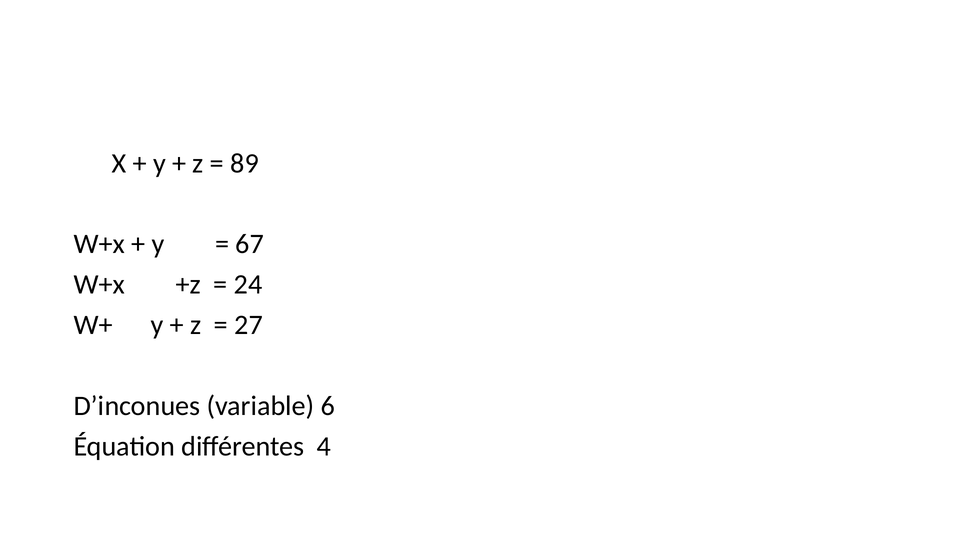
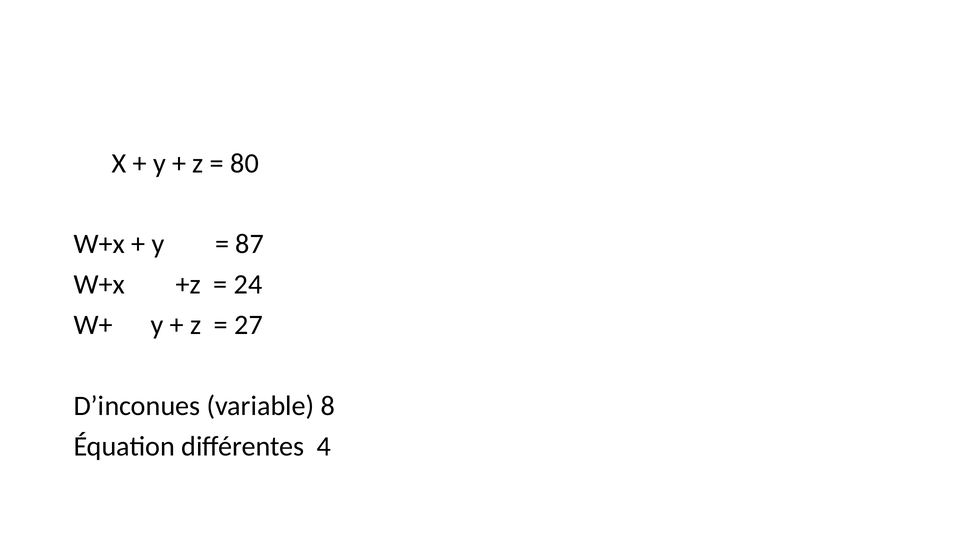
89: 89 -> 80
67: 67 -> 87
6: 6 -> 8
